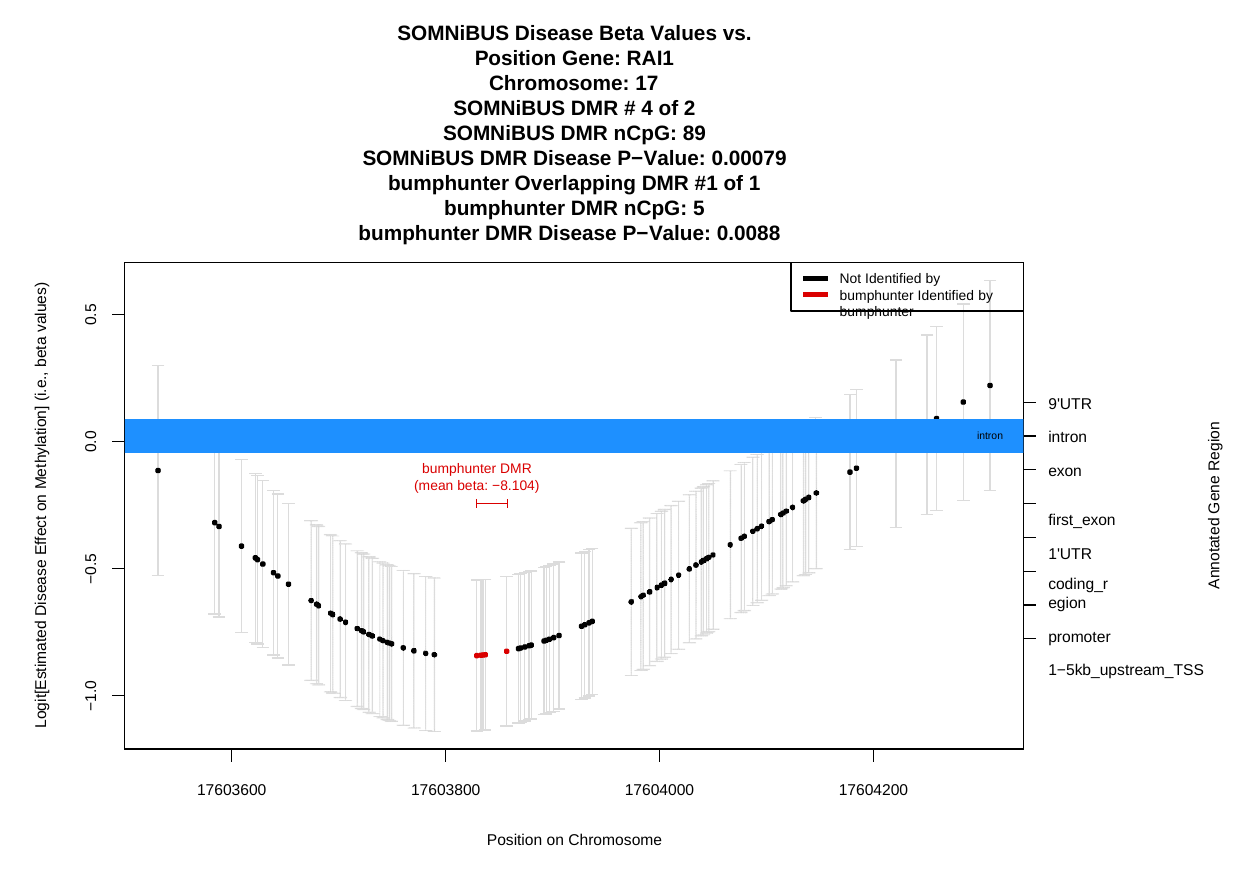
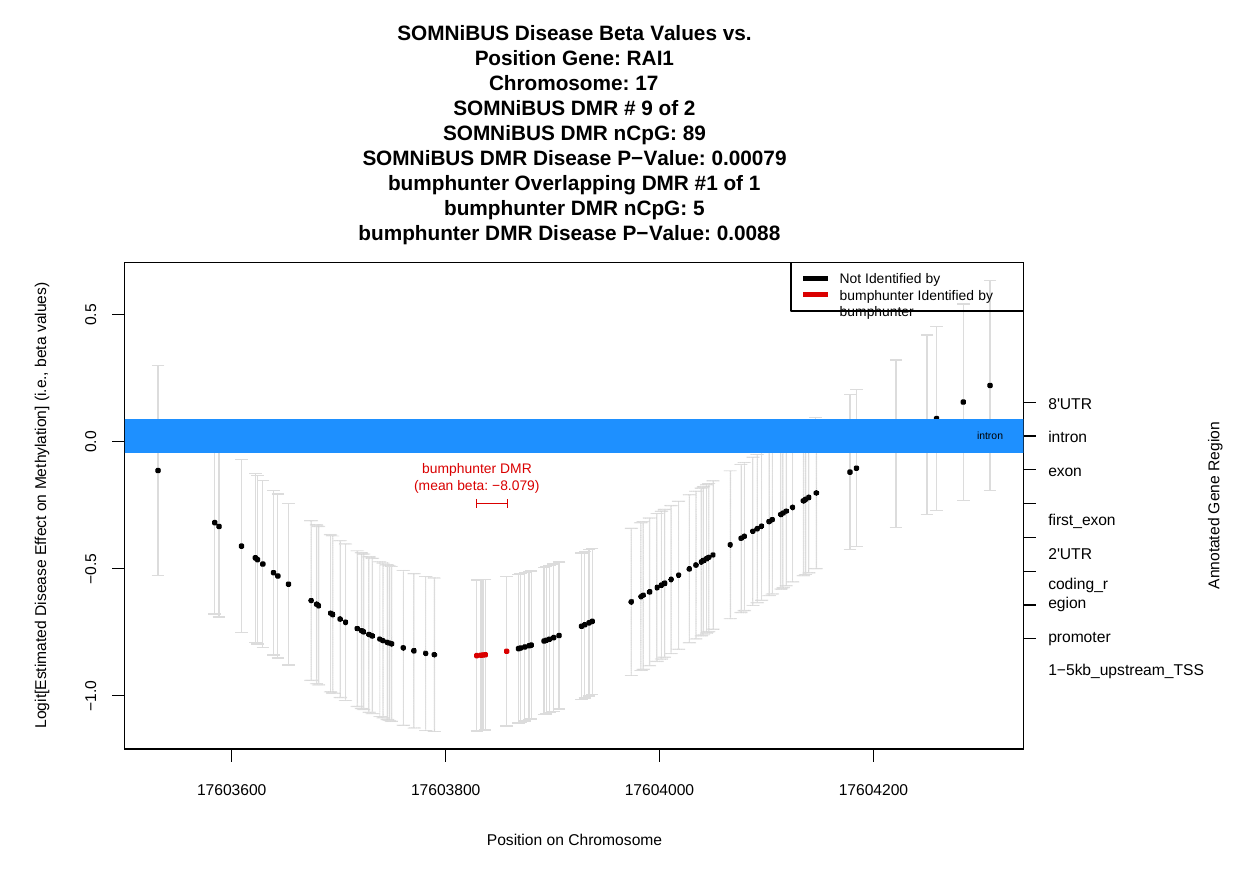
4: 4 -> 9
9'UTR: 9'UTR -> 8'UTR
−8.104: −8.104 -> −8.079
1'UTR: 1'UTR -> 2'UTR
